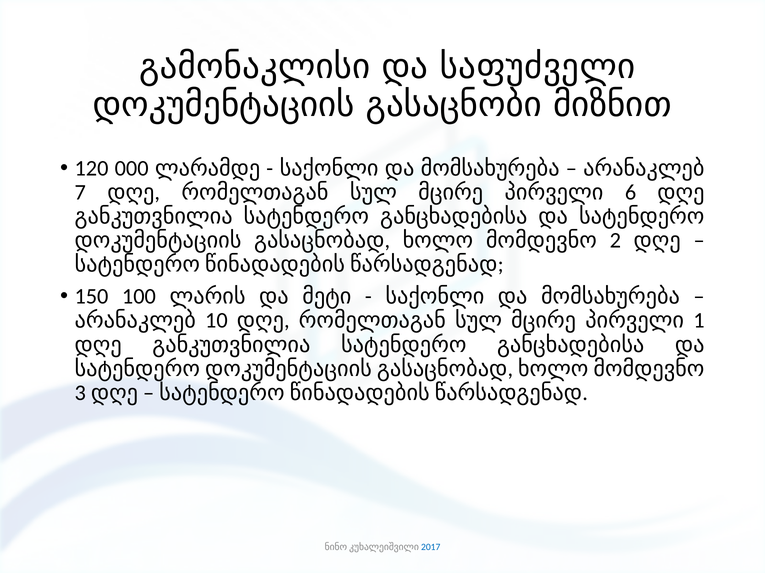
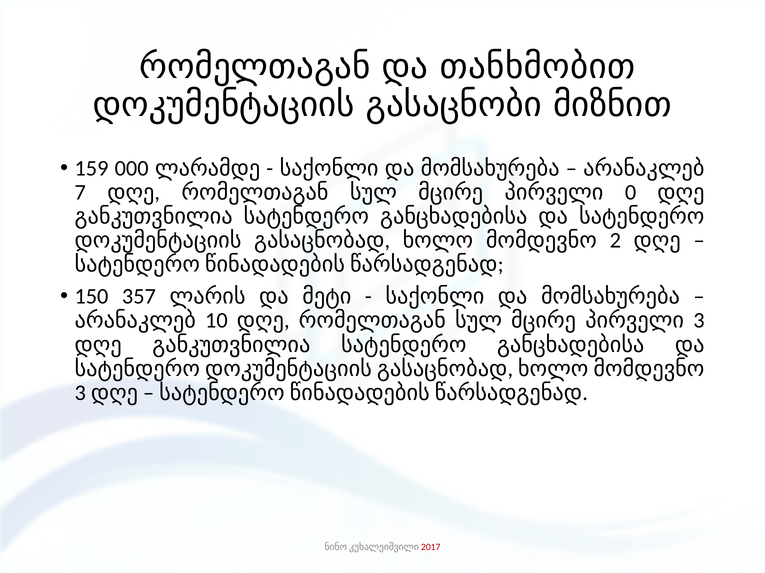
გამონაკლისი at (255, 67): გამონაკლისი -> რომელთაგან
საფუძველი: საფუძველი -> თანხმობით
120: 120 -> 159
6: 6 -> 0
100: 100 -> 357
1 at (699, 321): 1 -> 3
2017 colour: blue -> red
